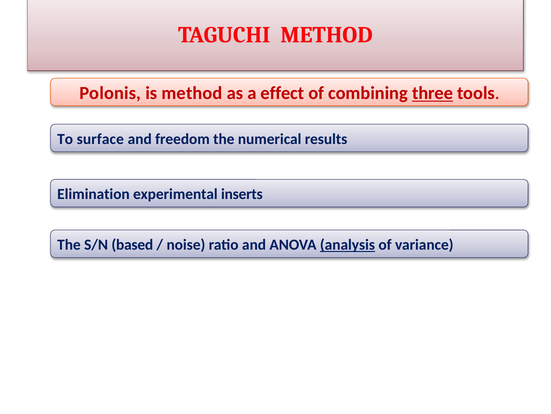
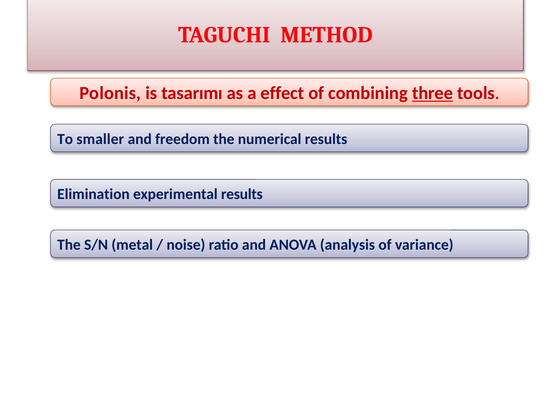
is method: method -> tasarımı
surface: surface -> smaller
experimental inserts: inserts -> results
based: based -> metal
analysis underline: present -> none
